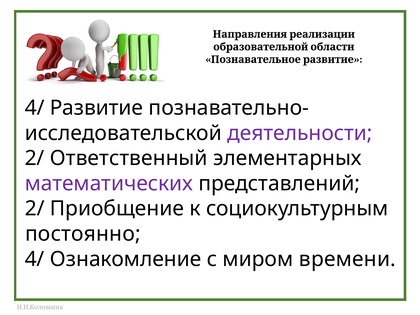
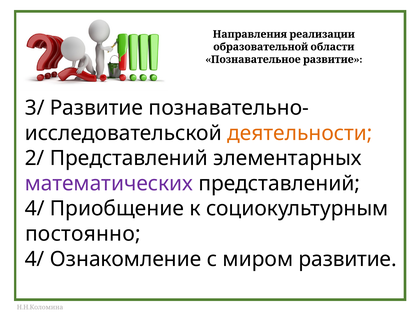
4/ at (35, 108): 4/ -> 3/
деятельности colour: purple -> orange
2/ Ответственный: Ответственный -> Представлений
2/ at (35, 209): 2/ -> 4/
миром времени: времени -> развитие
